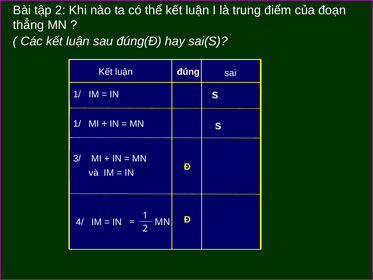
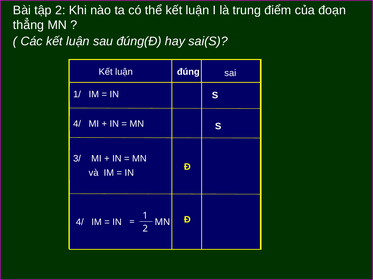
1/ at (77, 124): 1/ -> 4/
